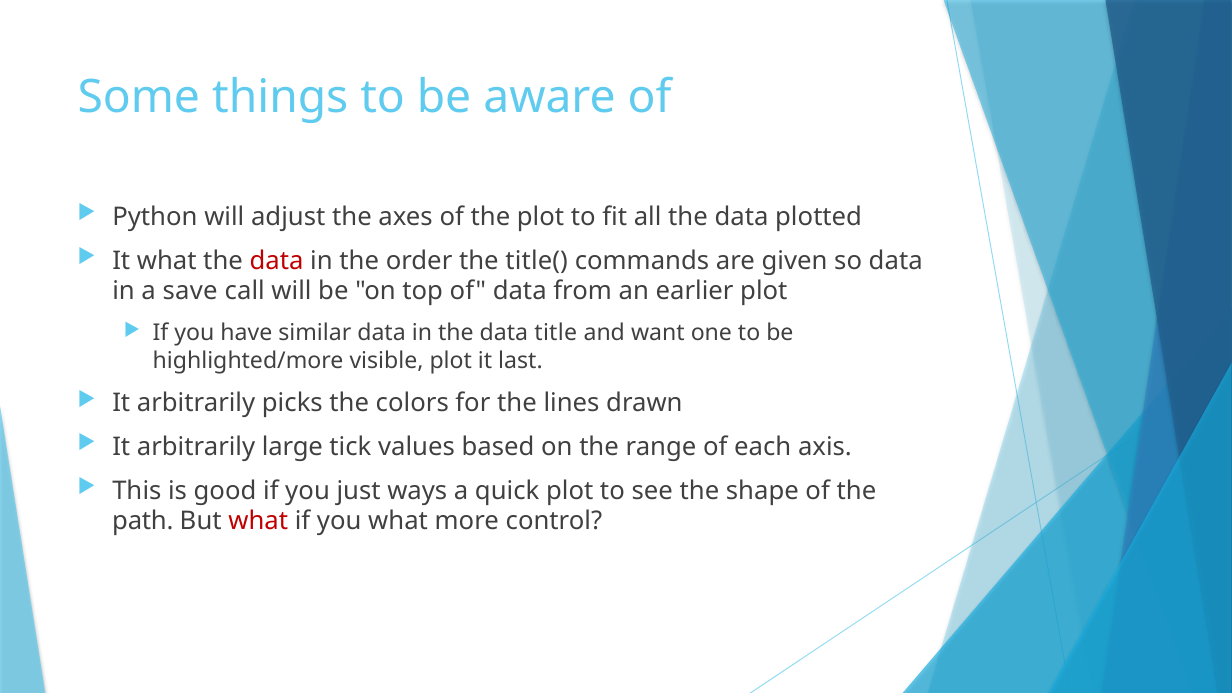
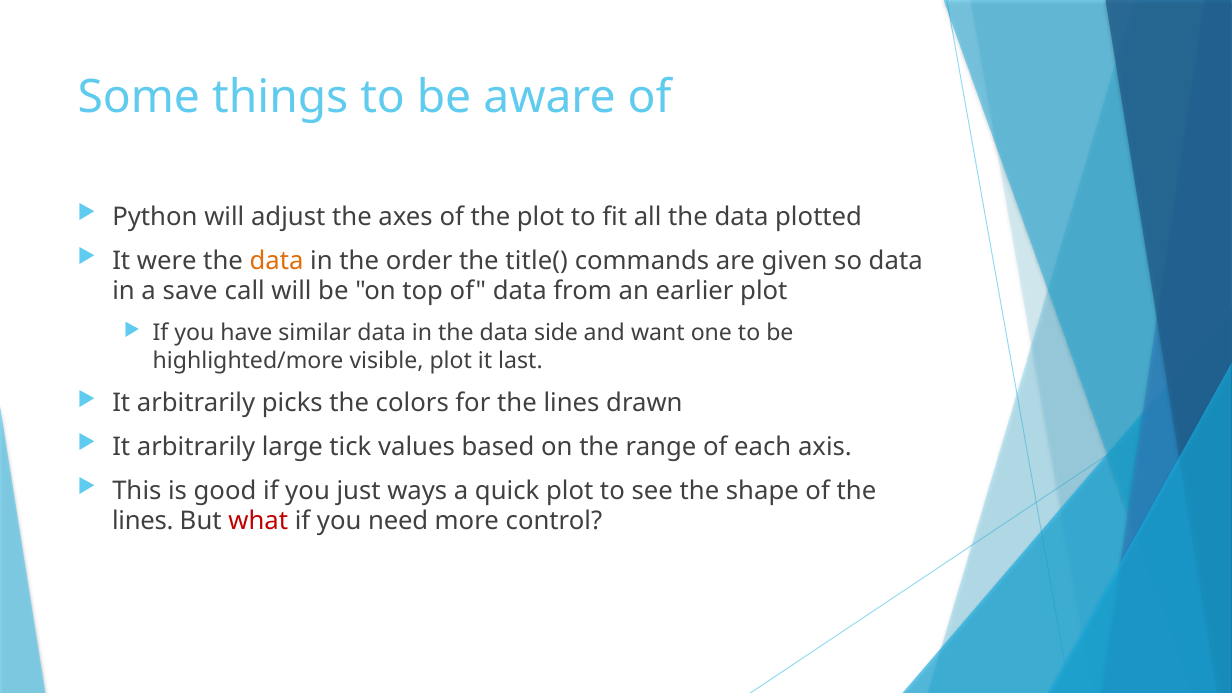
It what: what -> were
data at (277, 261) colour: red -> orange
title: title -> side
path at (143, 521): path -> lines
you what: what -> need
